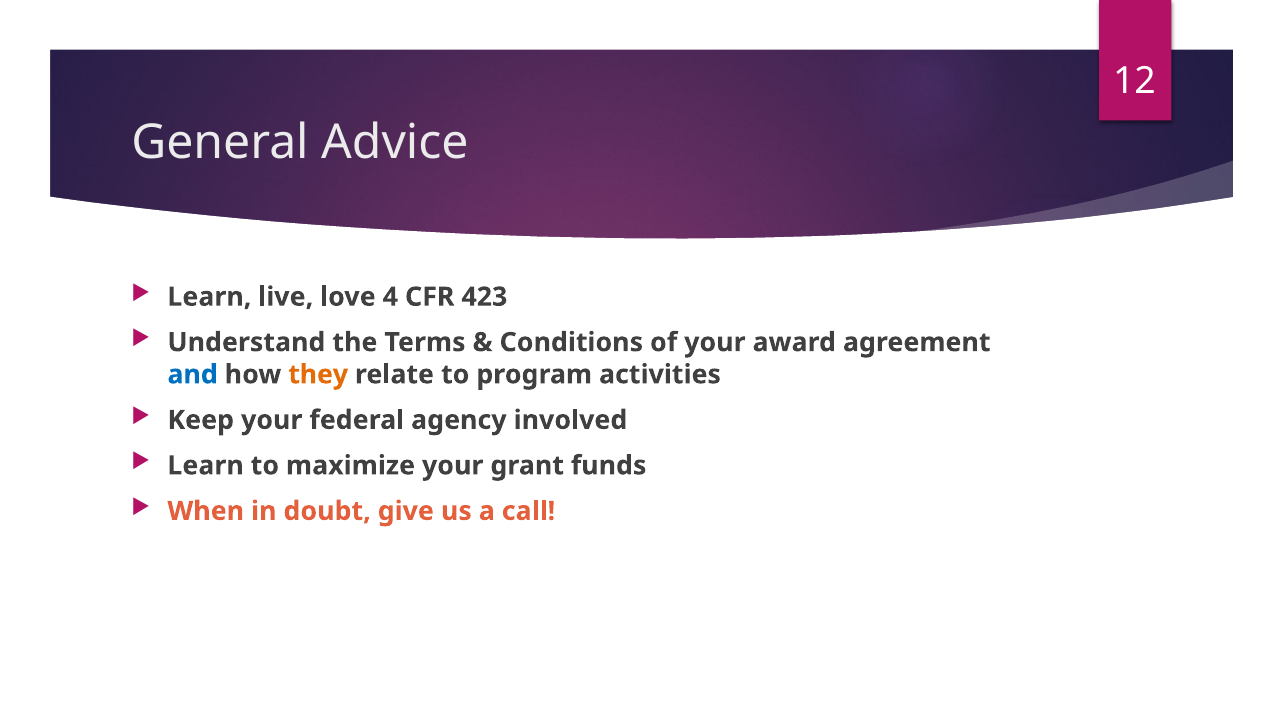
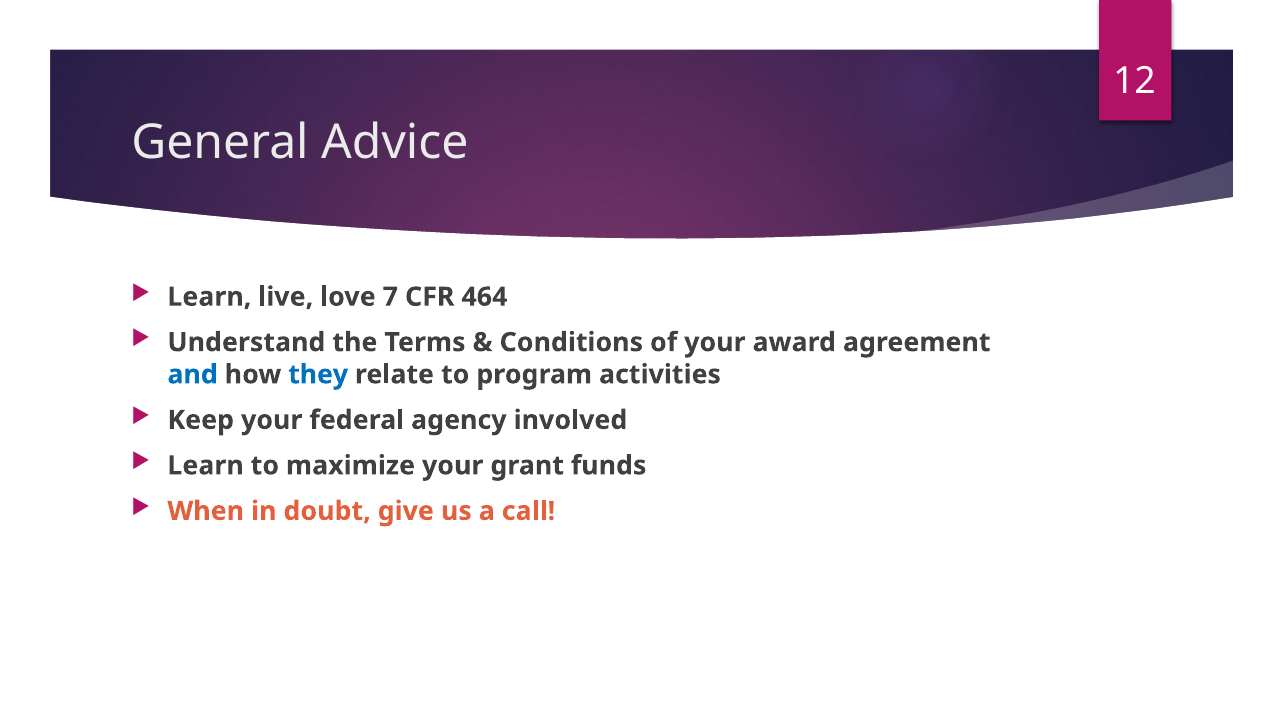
4: 4 -> 7
423: 423 -> 464
they colour: orange -> blue
